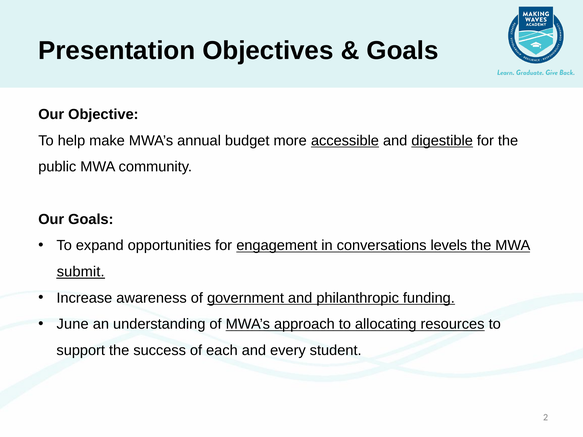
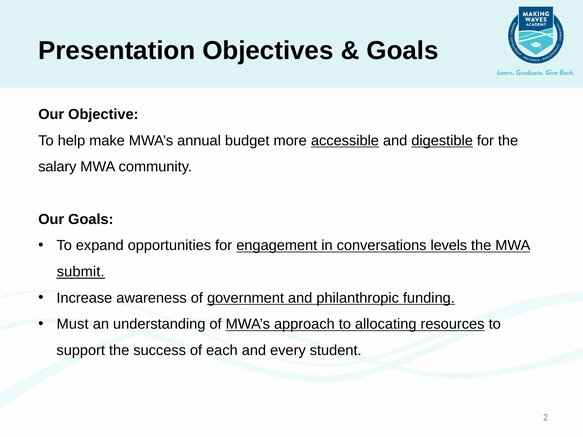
public: public -> salary
June: June -> Must
